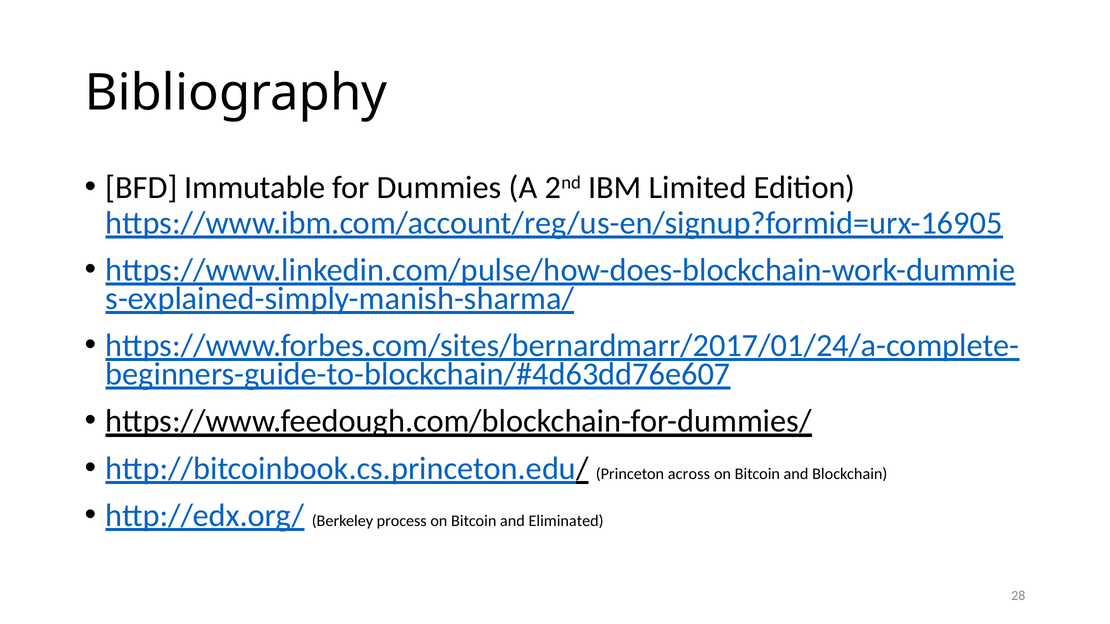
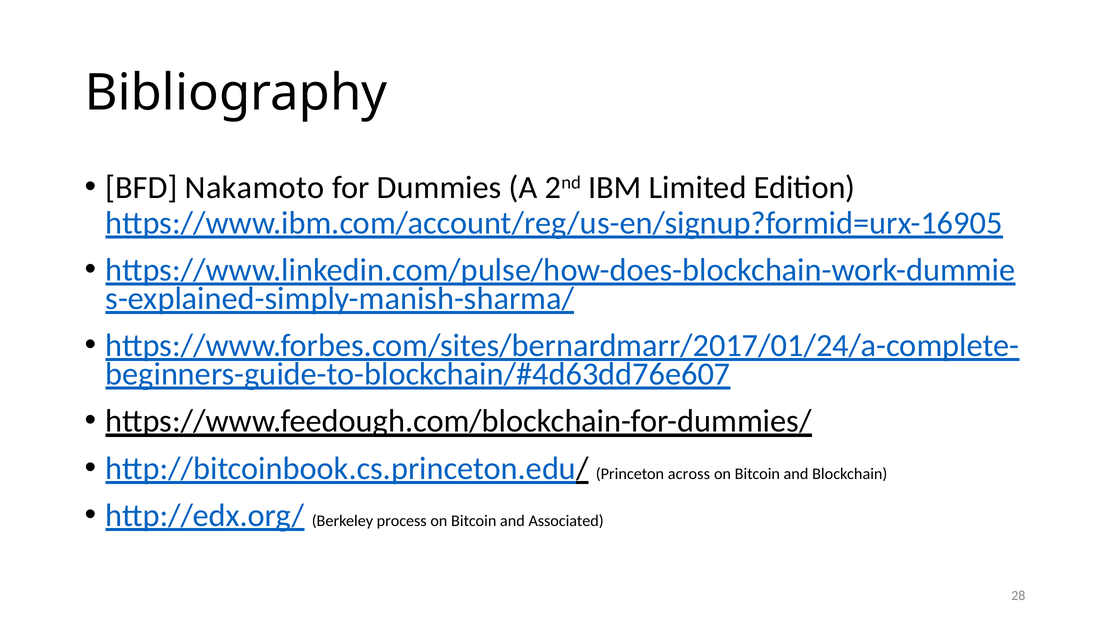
Immutable: Immutable -> Nakamoto
Eliminated: Eliminated -> Associated
